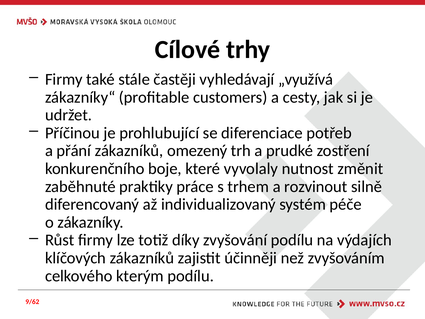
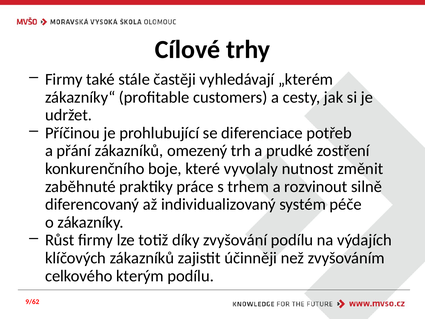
„využívá: „využívá -> „kterém
